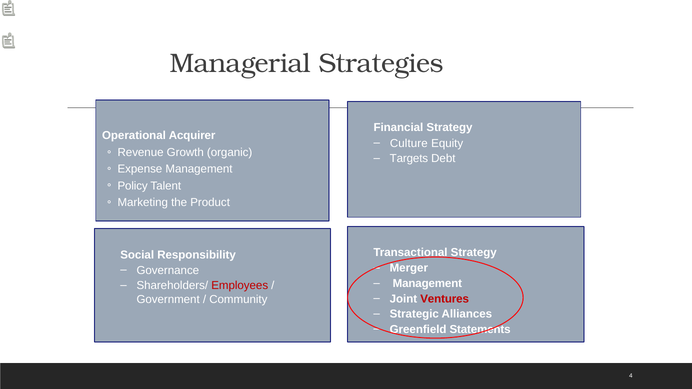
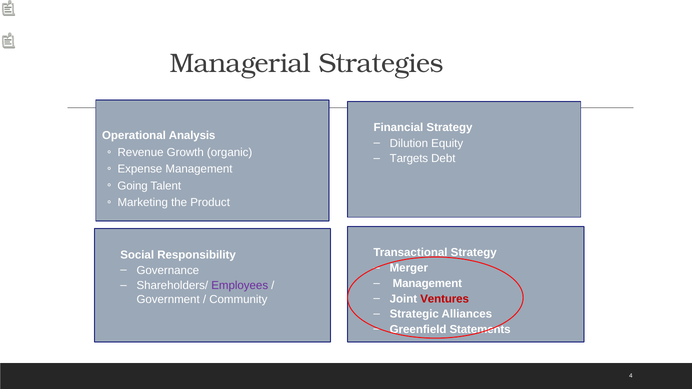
Acquirer: Acquirer -> Analysis
Culture: Culture -> Dilution
Policy: Policy -> Going
Employees colour: red -> purple
